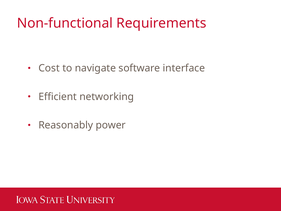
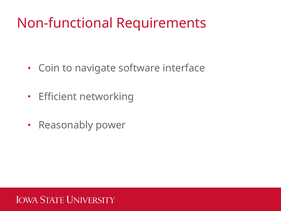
Cost: Cost -> Coin
